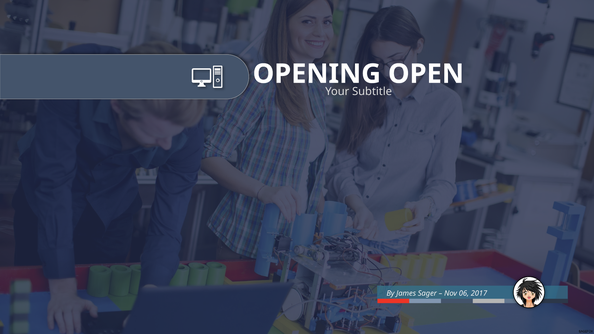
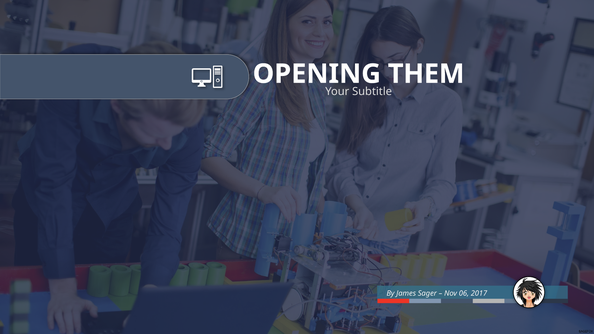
OPEN: OPEN -> THEM
